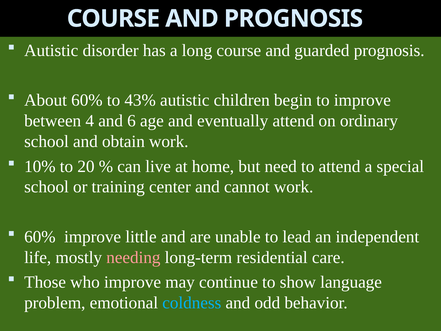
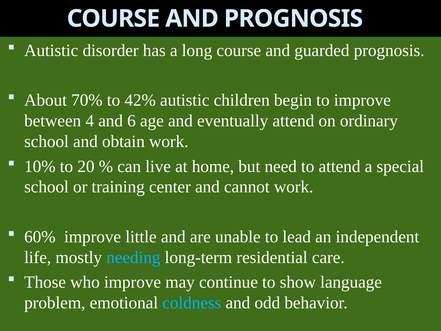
About 60%: 60% -> 70%
43%: 43% -> 42%
needing colour: pink -> light blue
